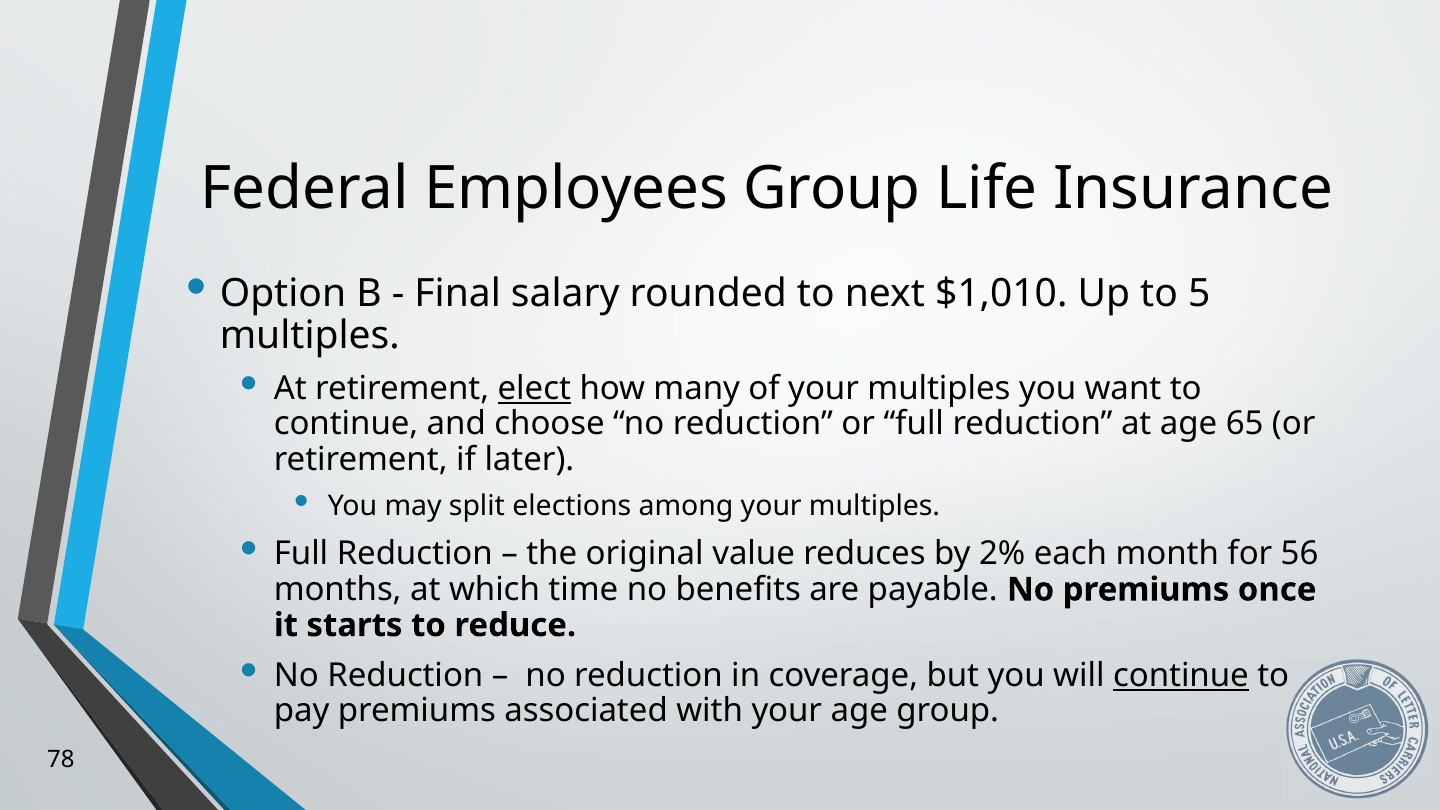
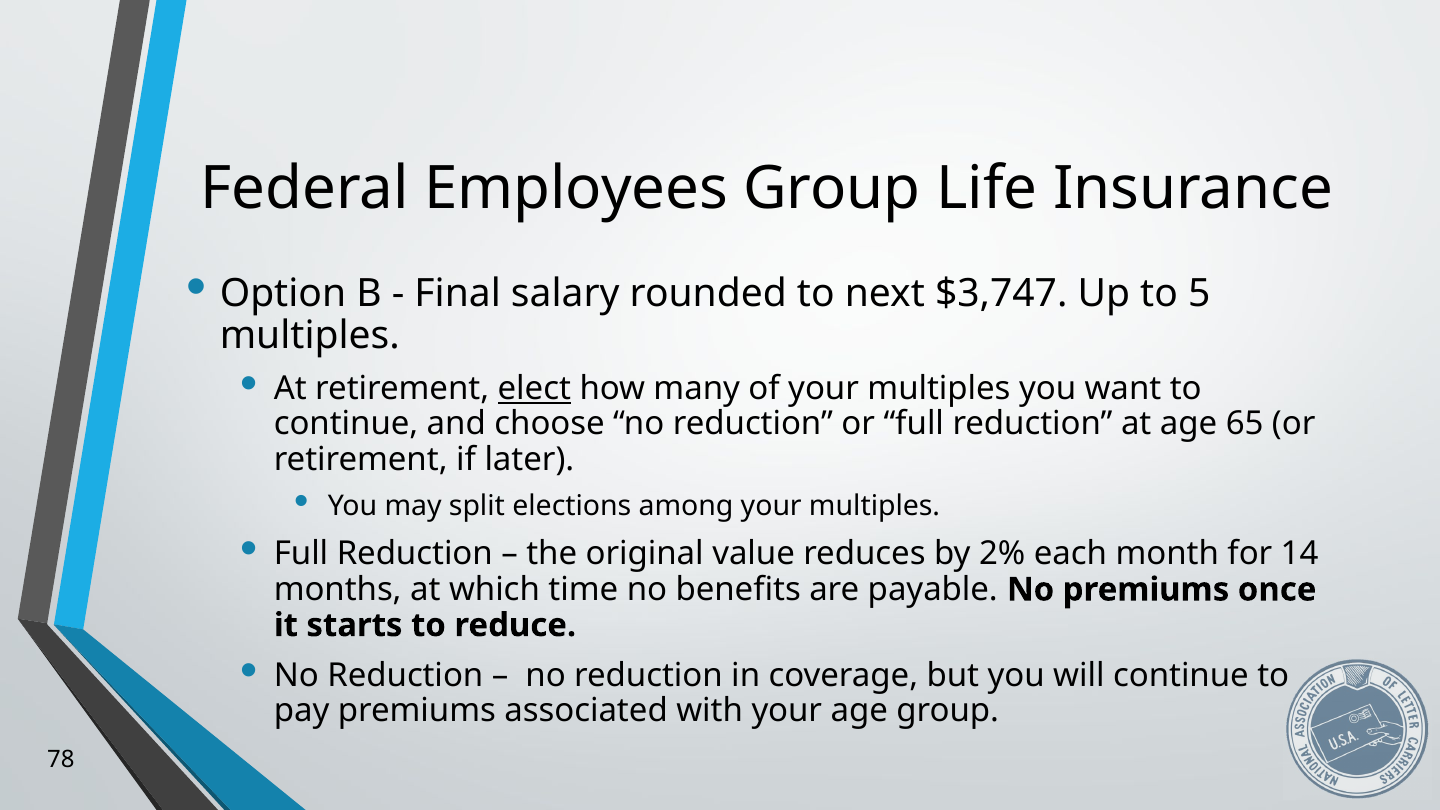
$1,010: $1,010 -> $3,747
56: 56 -> 14
continue at (1181, 675) underline: present -> none
